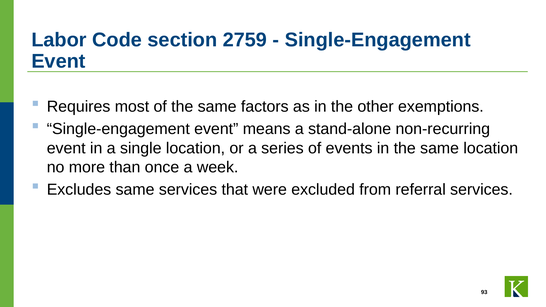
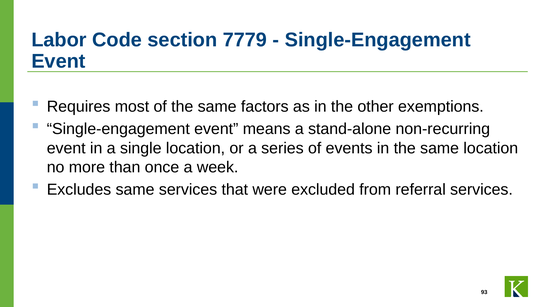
2759: 2759 -> 7779
